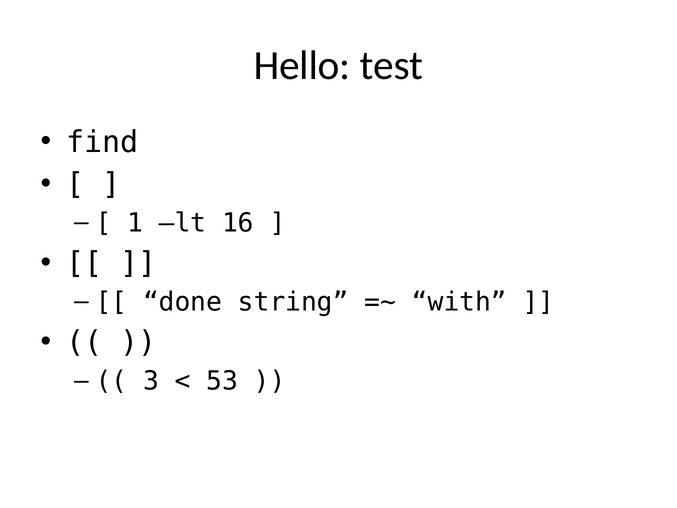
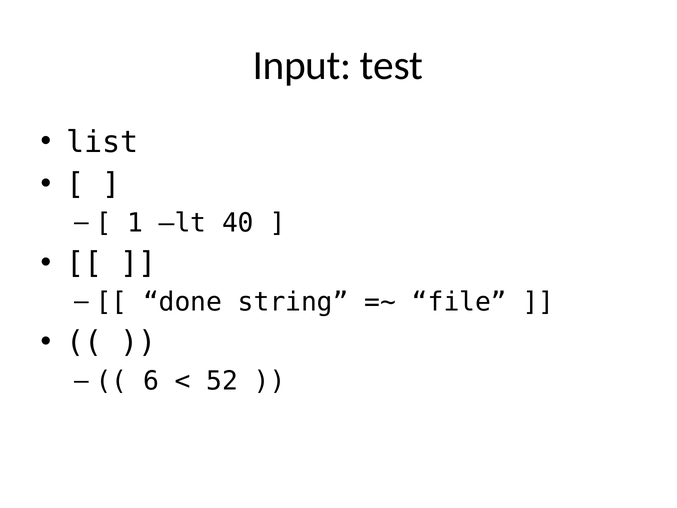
Hello: Hello -> Input
find: find -> list
16: 16 -> 40
with: with -> file
3: 3 -> 6
53: 53 -> 52
